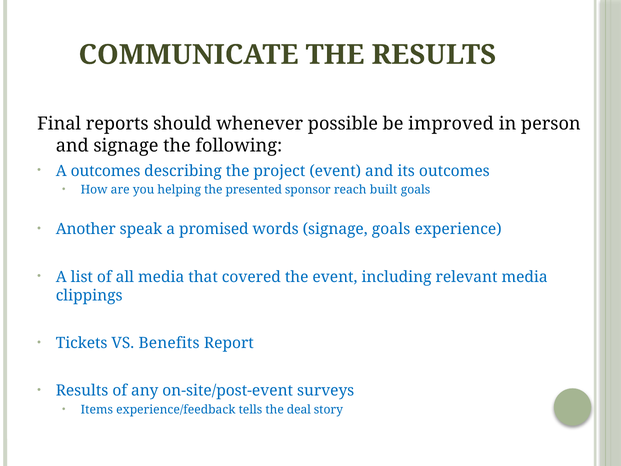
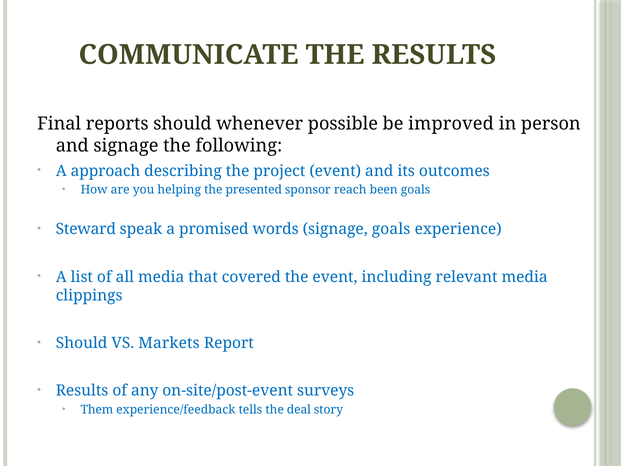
A outcomes: outcomes -> approach
built: built -> been
Another: Another -> Steward
Tickets at (82, 343): Tickets -> Should
Benefits: Benefits -> Markets
Items: Items -> Them
